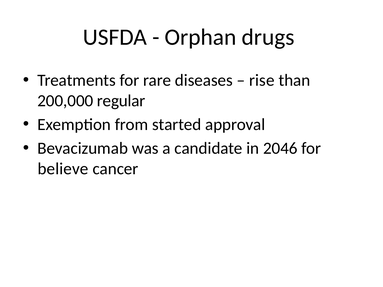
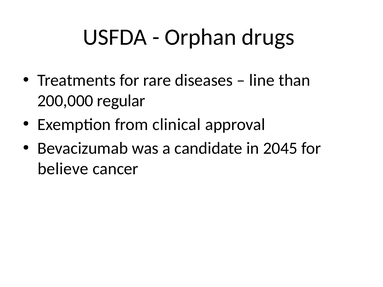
rise: rise -> line
started: started -> clinical
2046: 2046 -> 2045
